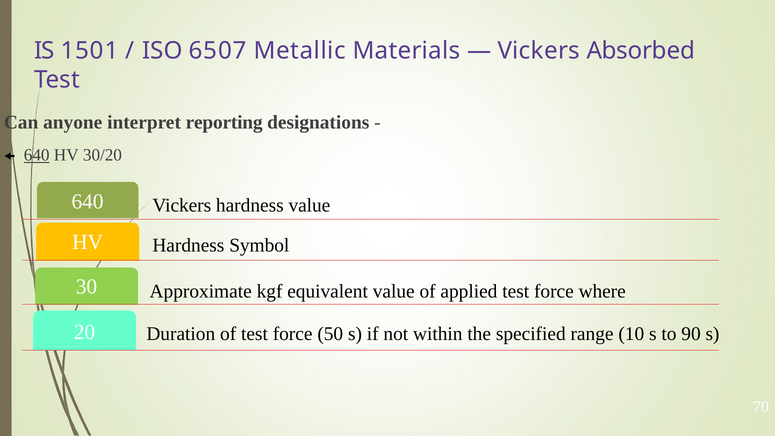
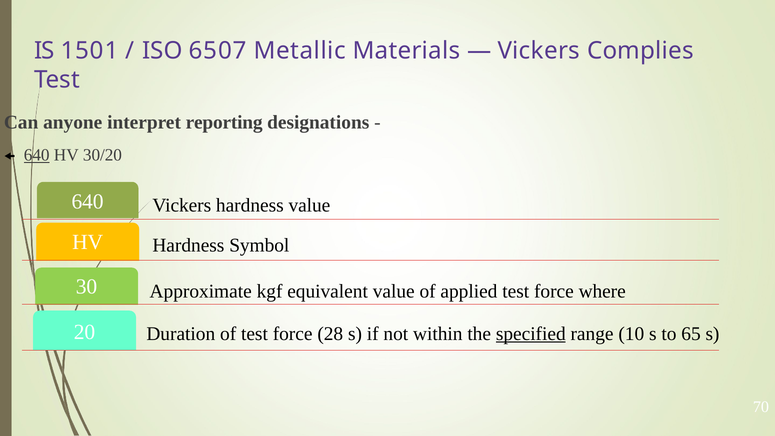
Absorbed: Absorbed -> Complies
50: 50 -> 28
specified underline: none -> present
90: 90 -> 65
